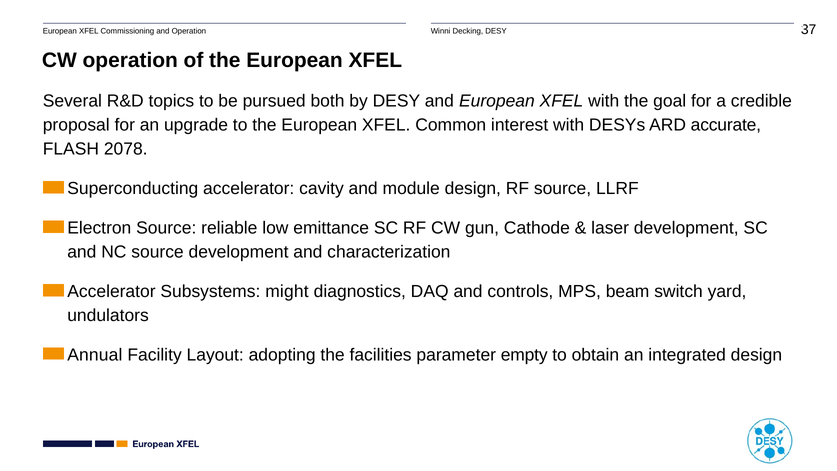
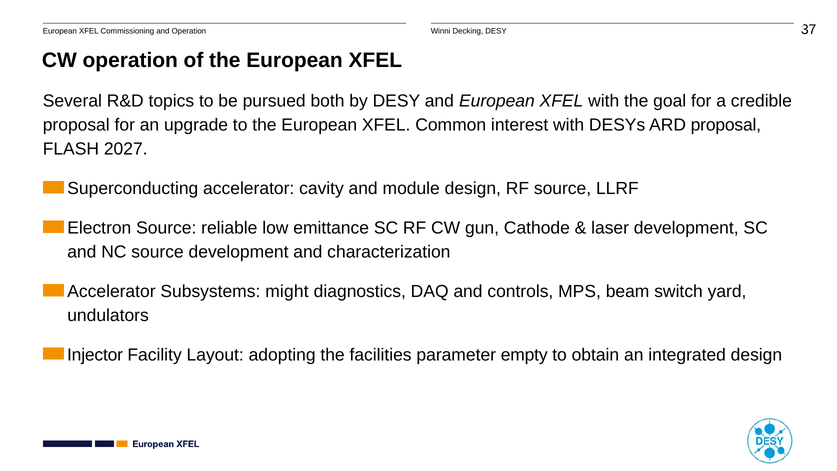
ARD accurate: accurate -> proposal
2078: 2078 -> 2027
Annual: Annual -> Injector
